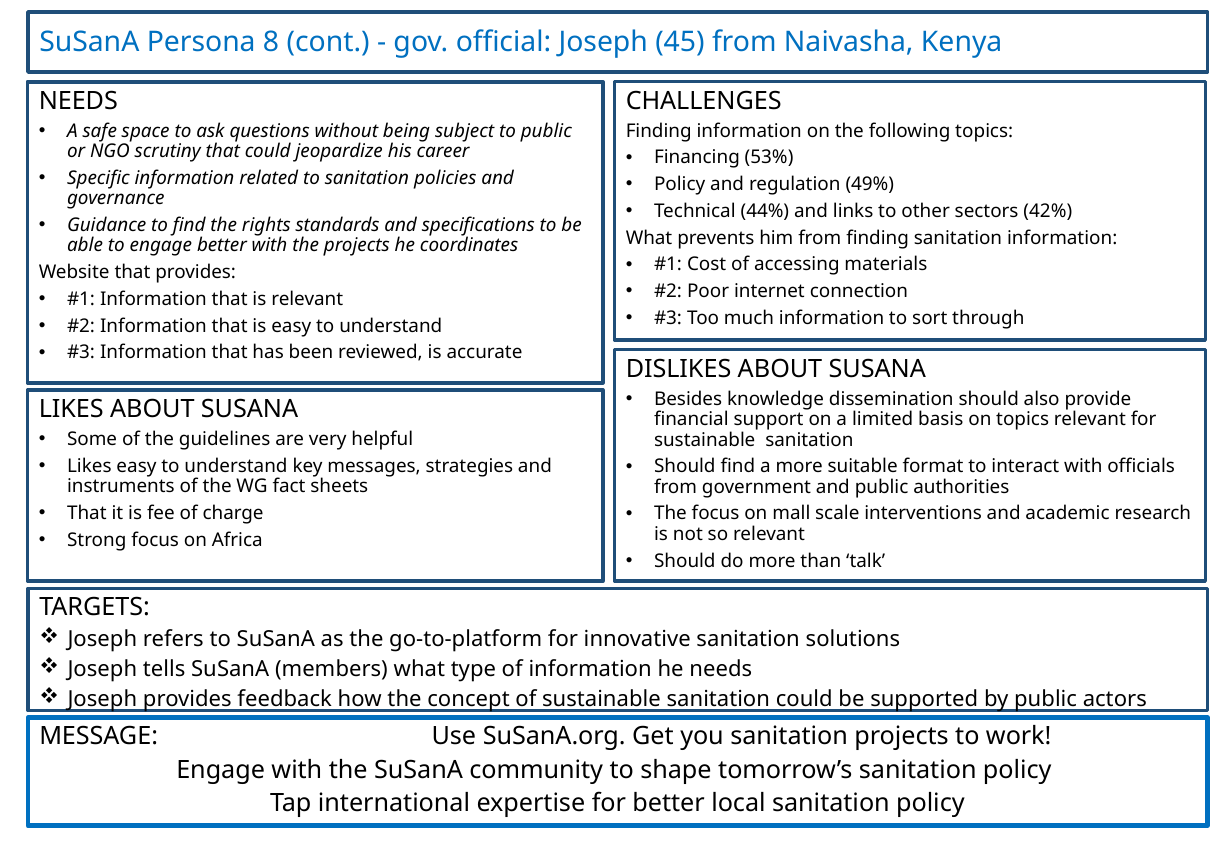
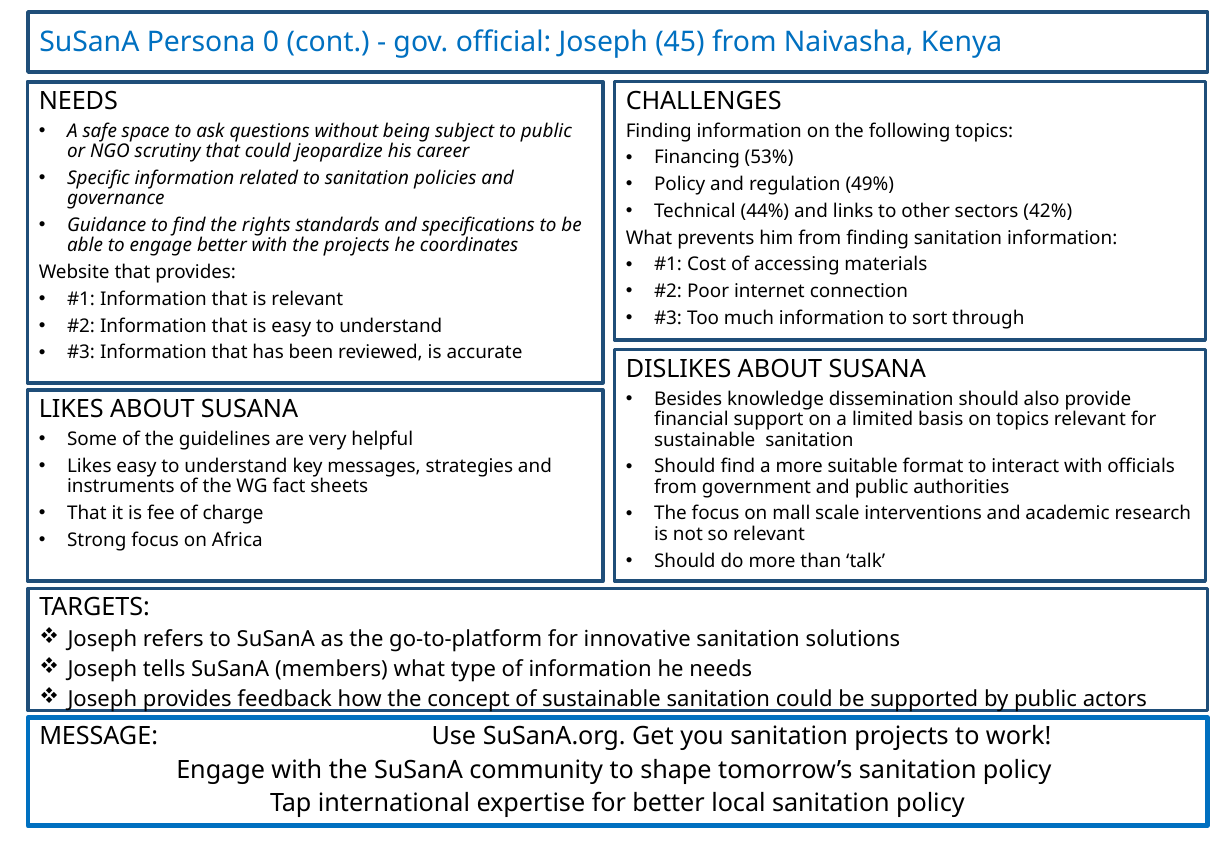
8: 8 -> 0
